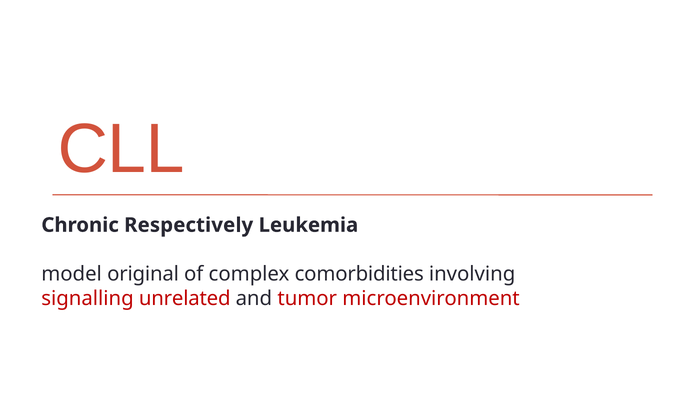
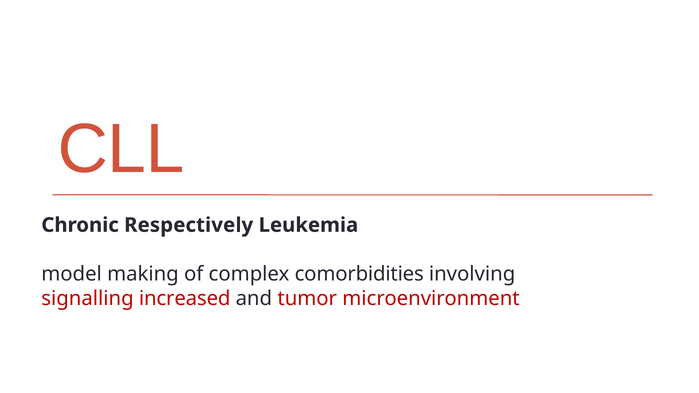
original: original -> making
unrelated: unrelated -> increased
